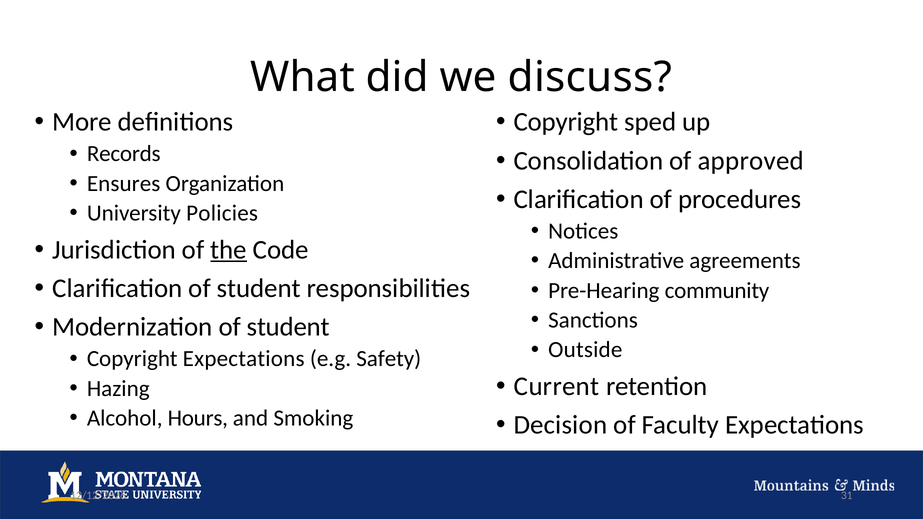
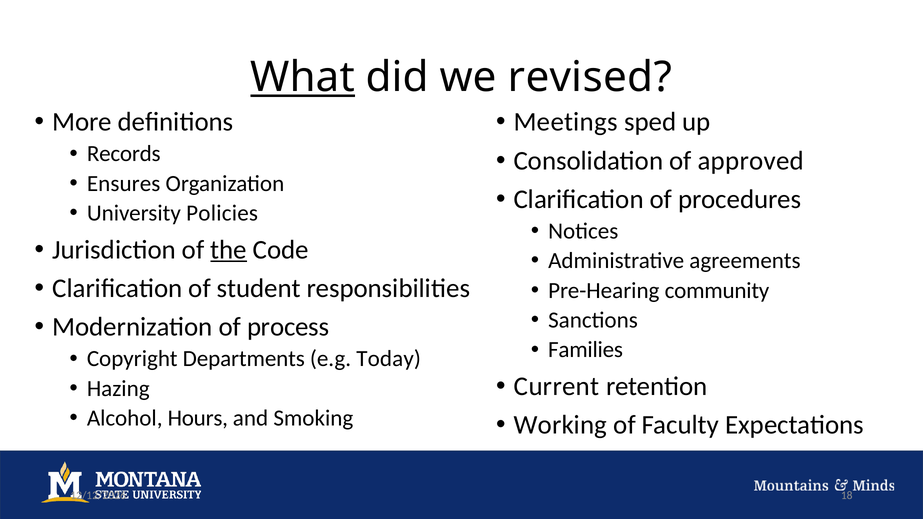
What underline: none -> present
discuss: discuss -> revised
Copyright at (566, 122): Copyright -> Meetings
Modernization of student: student -> process
Outside: Outside -> Families
Copyright Expectations: Expectations -> Departments
Safety: Safety -> Today
Decision: Decision -> Working
31: 31 -> 18
